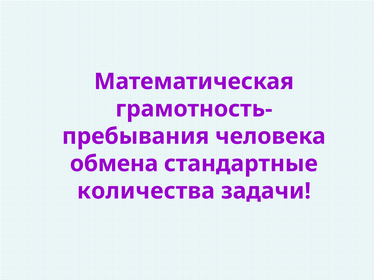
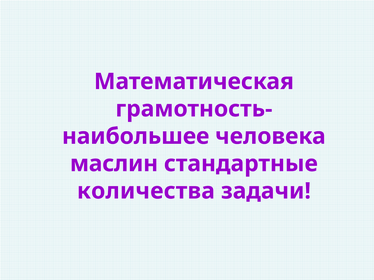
пребывания: пребывания -> наибольшее
обмена: обмена -> маслин
